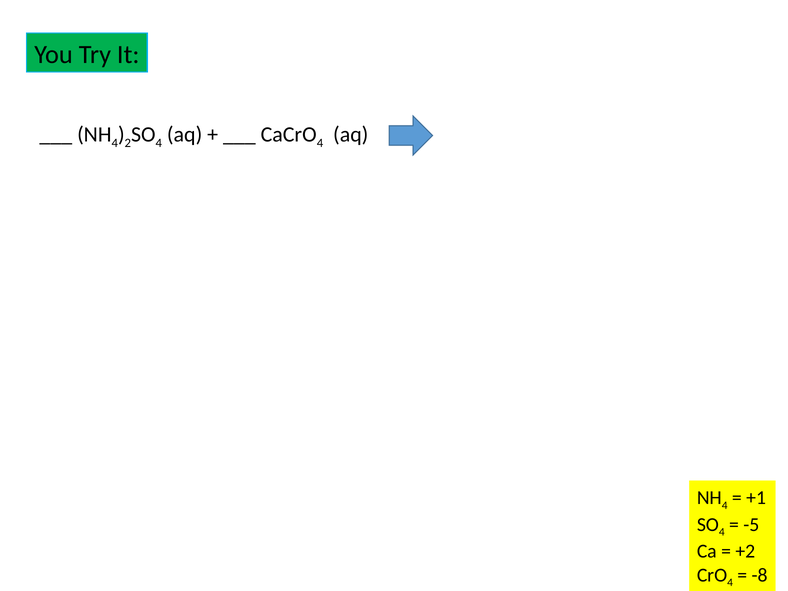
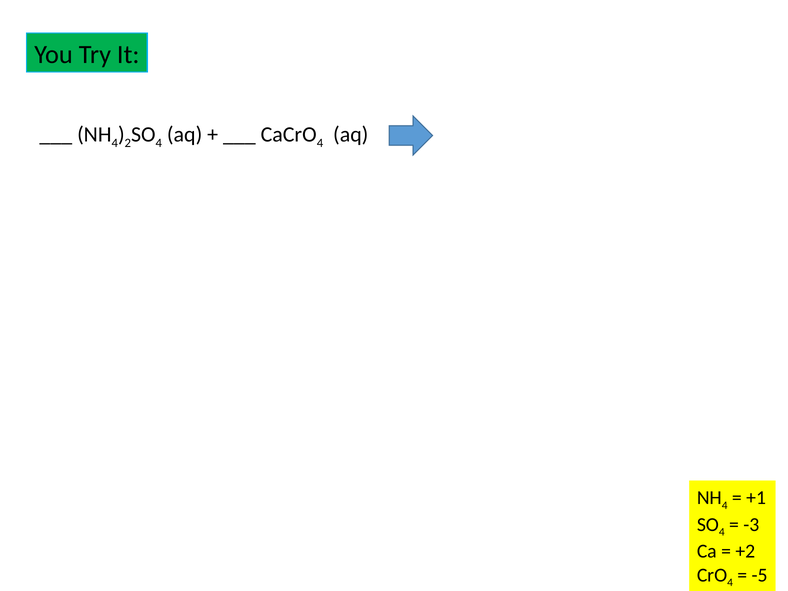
-5: -5 -> -3
-8: -8 -> -5
